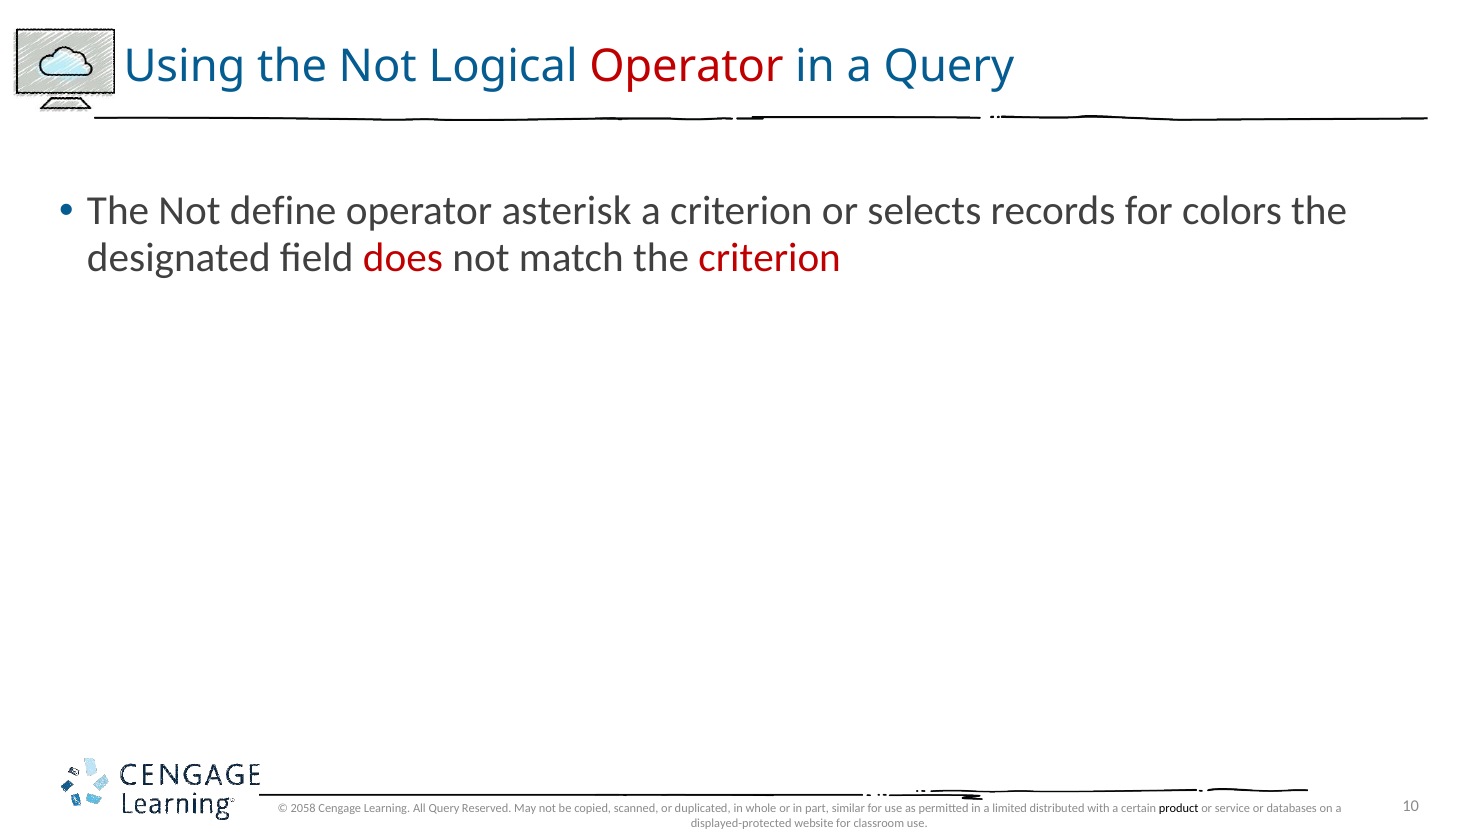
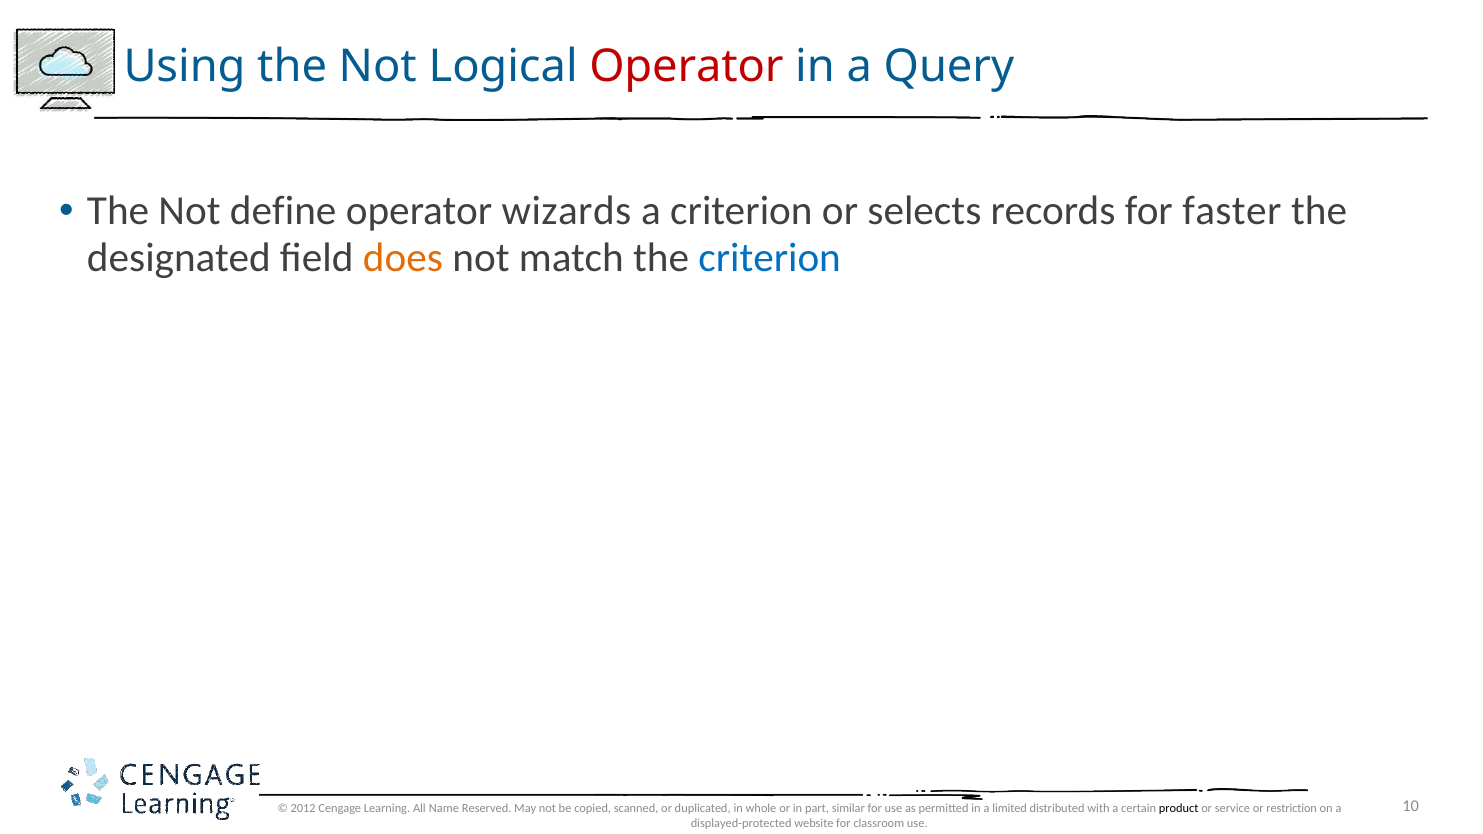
asterisk: asterisk -> wizards
colors: colors -> faster
does colour: red -> orange
criterion at (770, 258) colour: red -> blue
2058: 2058 -> 2012
All Query: Query -> Name
databases: databases -> restriction
